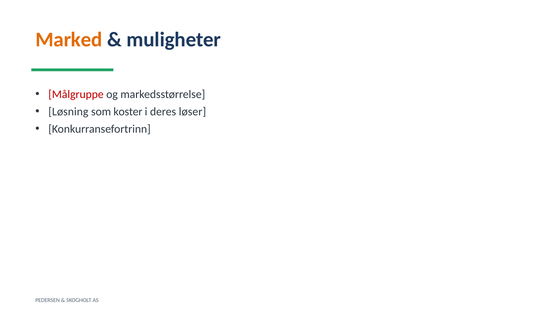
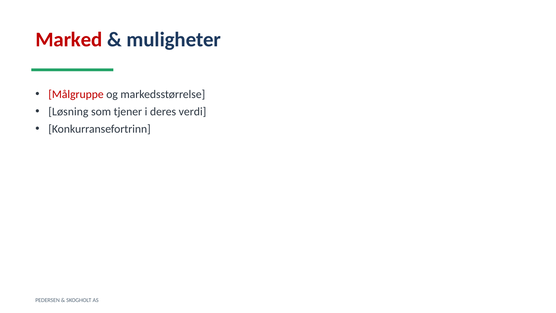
Marked colour: orange -> red
koster: koster -> tjener
løser: løser -> verdi
